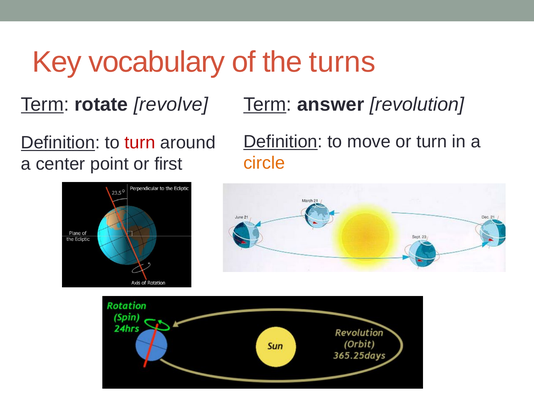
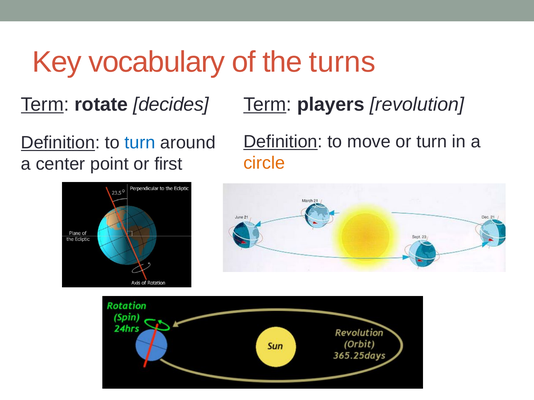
revolve: revolve -> decides
answer: answer -> players
turn at (140, 143) colour: red -> blue
